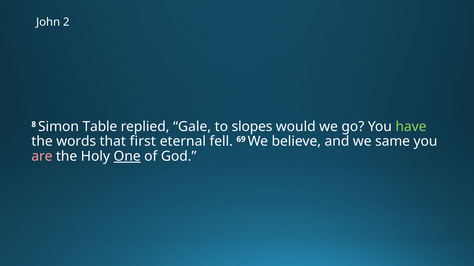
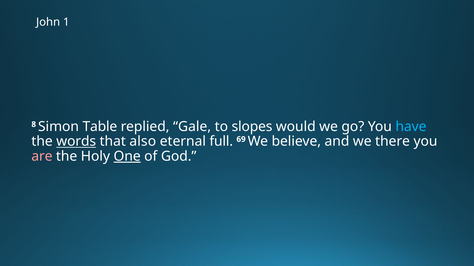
2: 2 -> 1
have colour: light green -> light blue
words underline: none -> present
first: first -> also
fell: fell -> full
same: same -> there
